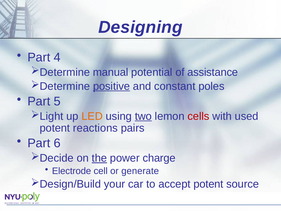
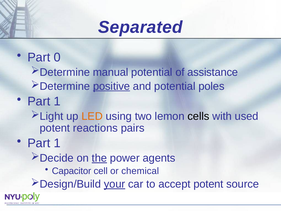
Designing: Designing -> Separated
4: 4 -> 0
and constant: constant -> potential
5 at (57, 101): 5 -> 1
two underline: present -> none
cells colour: red -> black
6 at (57, 143): 6 -> 1
charge: charge -> agents
Electrode: Electrode -> Capacitor
generate: generate -> chemical
your underline: none -> present
